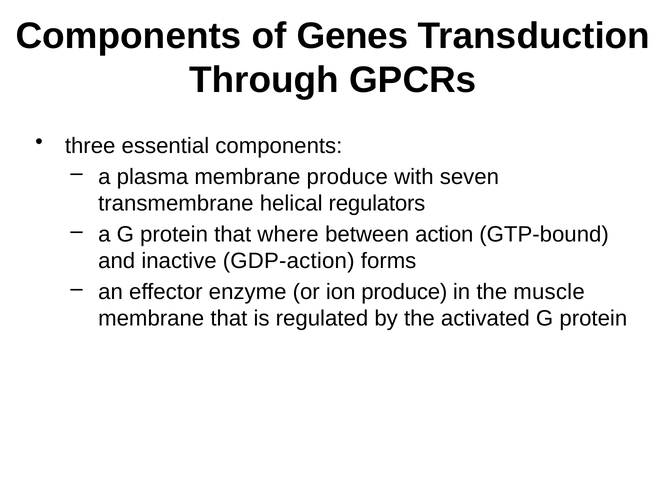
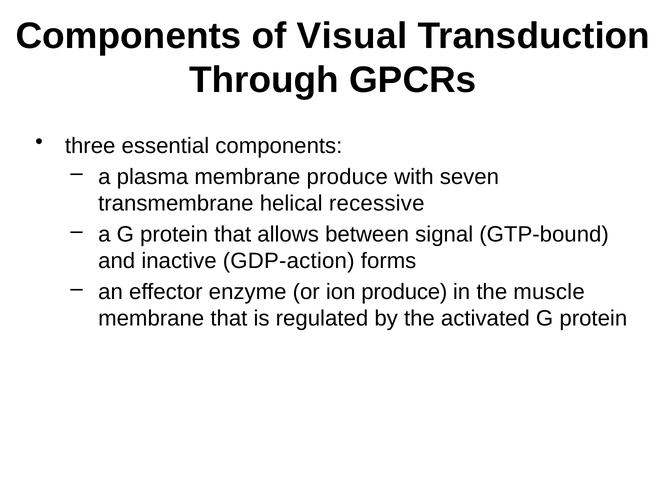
Genes: Genes -> Visual
regulators: regulators -> recessive
where: where -> allows
action: action -> signal
